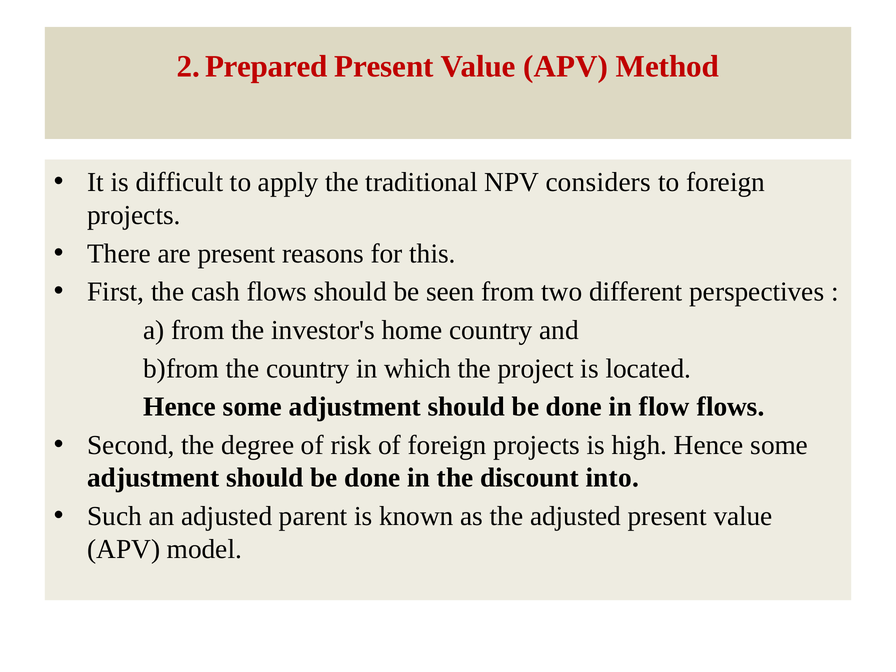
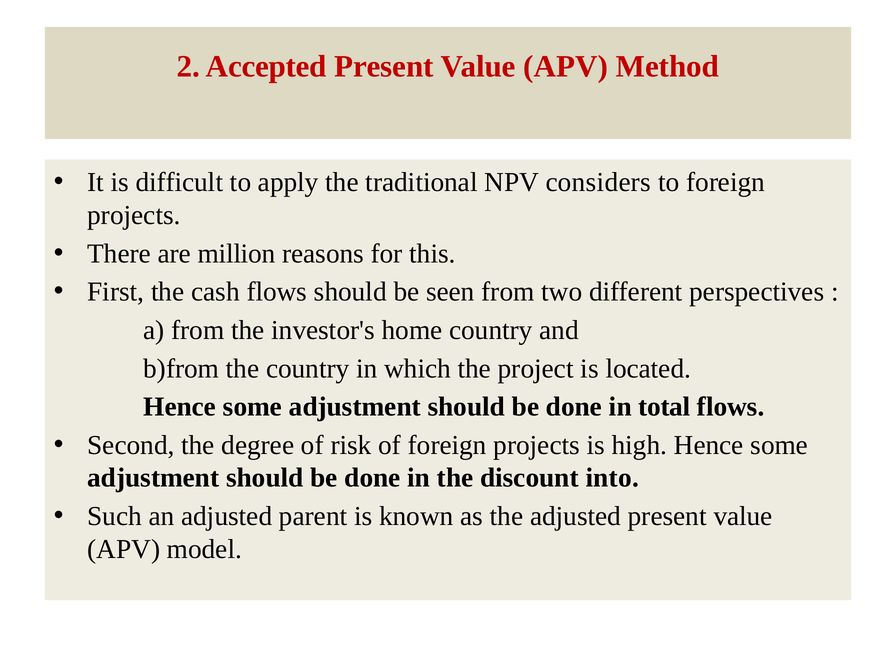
Prepared: Prepared -> Accepted
are present: present -> million
flow: flow -> total
